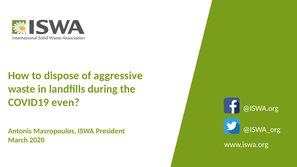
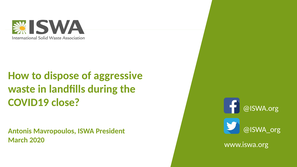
even: even -> close
